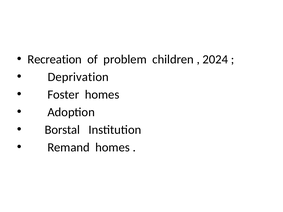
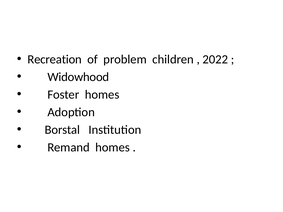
2024: 2024 -> 2022
Deprivation: Deprivation -> Widowhood
